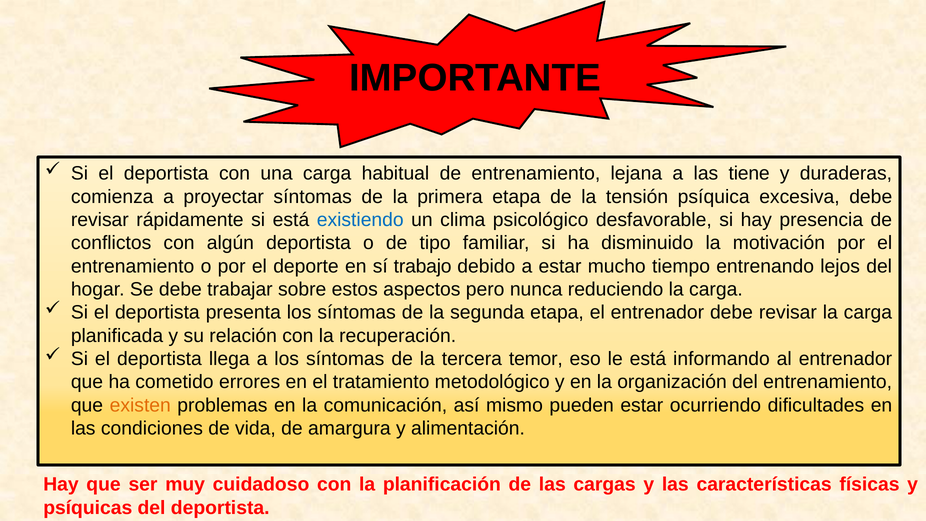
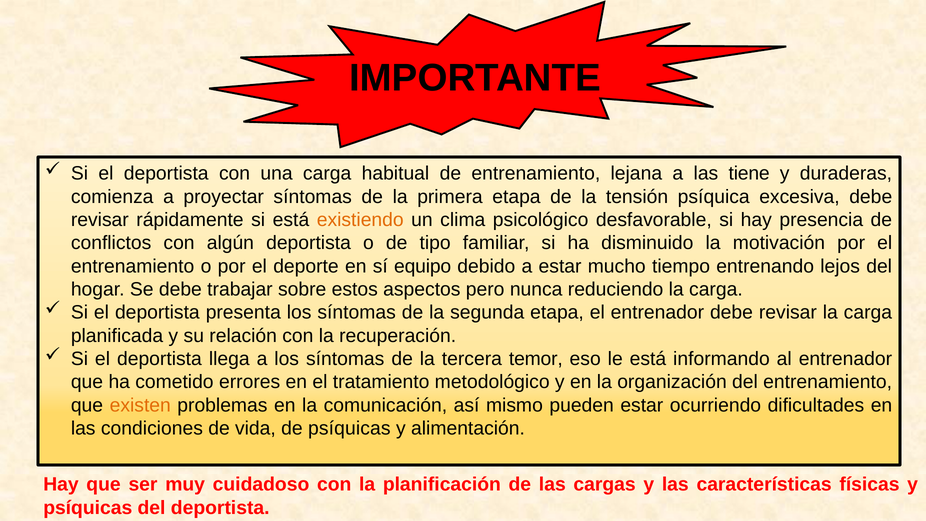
existiendo colour: blue -> orange
trabajo: trabajo -> equipo
de amargura: amargura -> psíquicas
